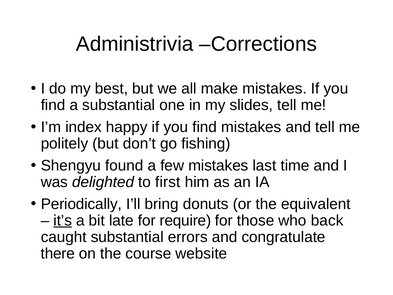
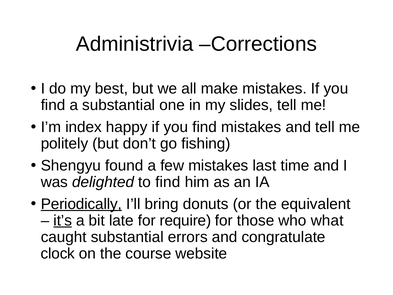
to first: first -> find
Periodically underline: none -> present
back: back -> what
there: there -> clock
